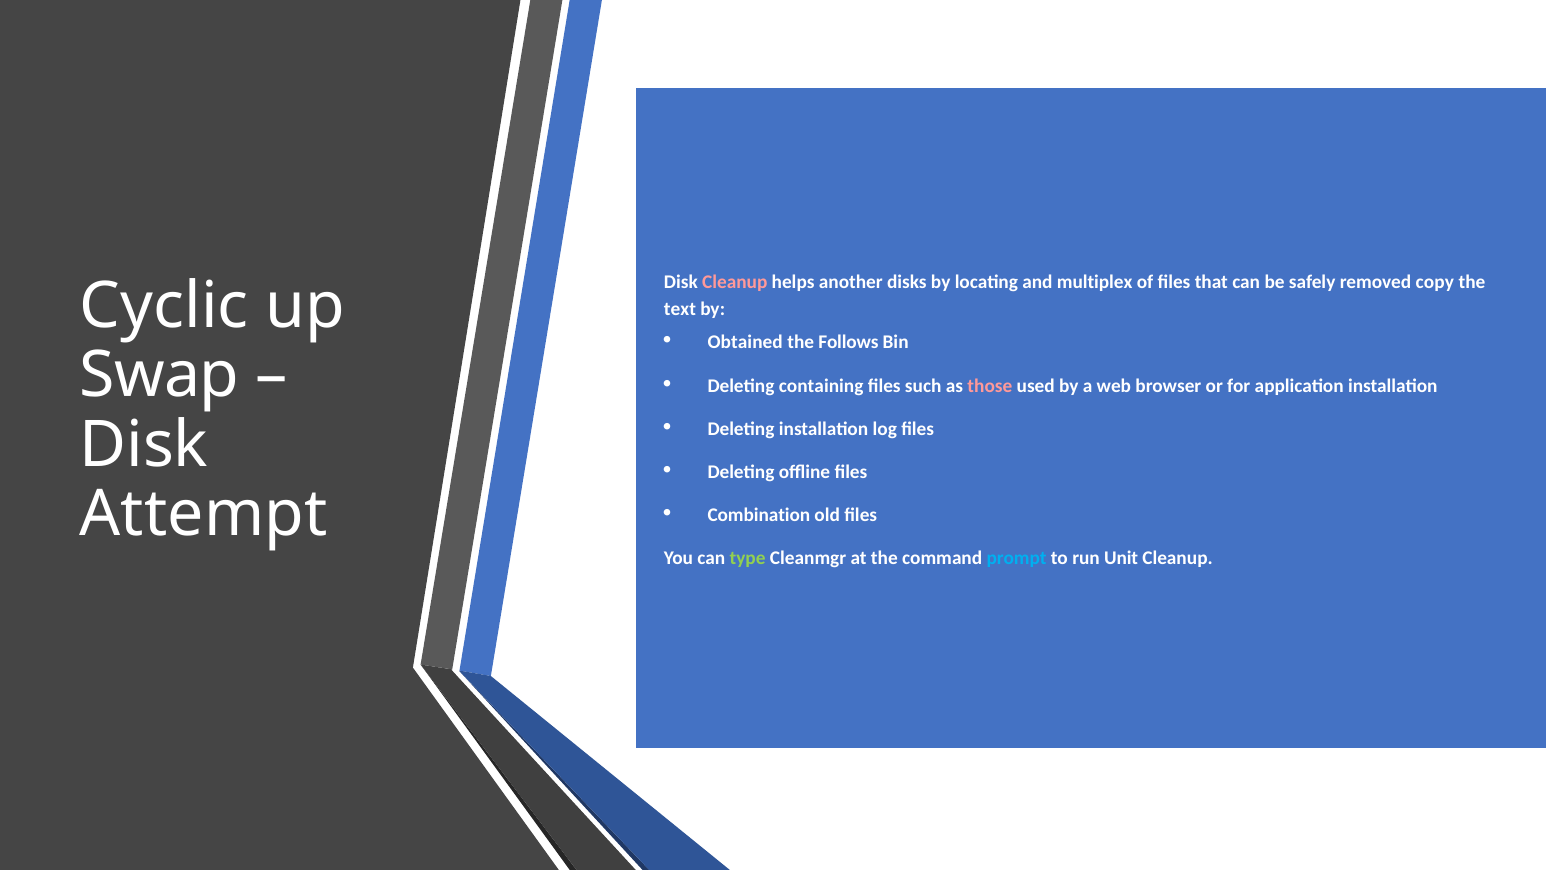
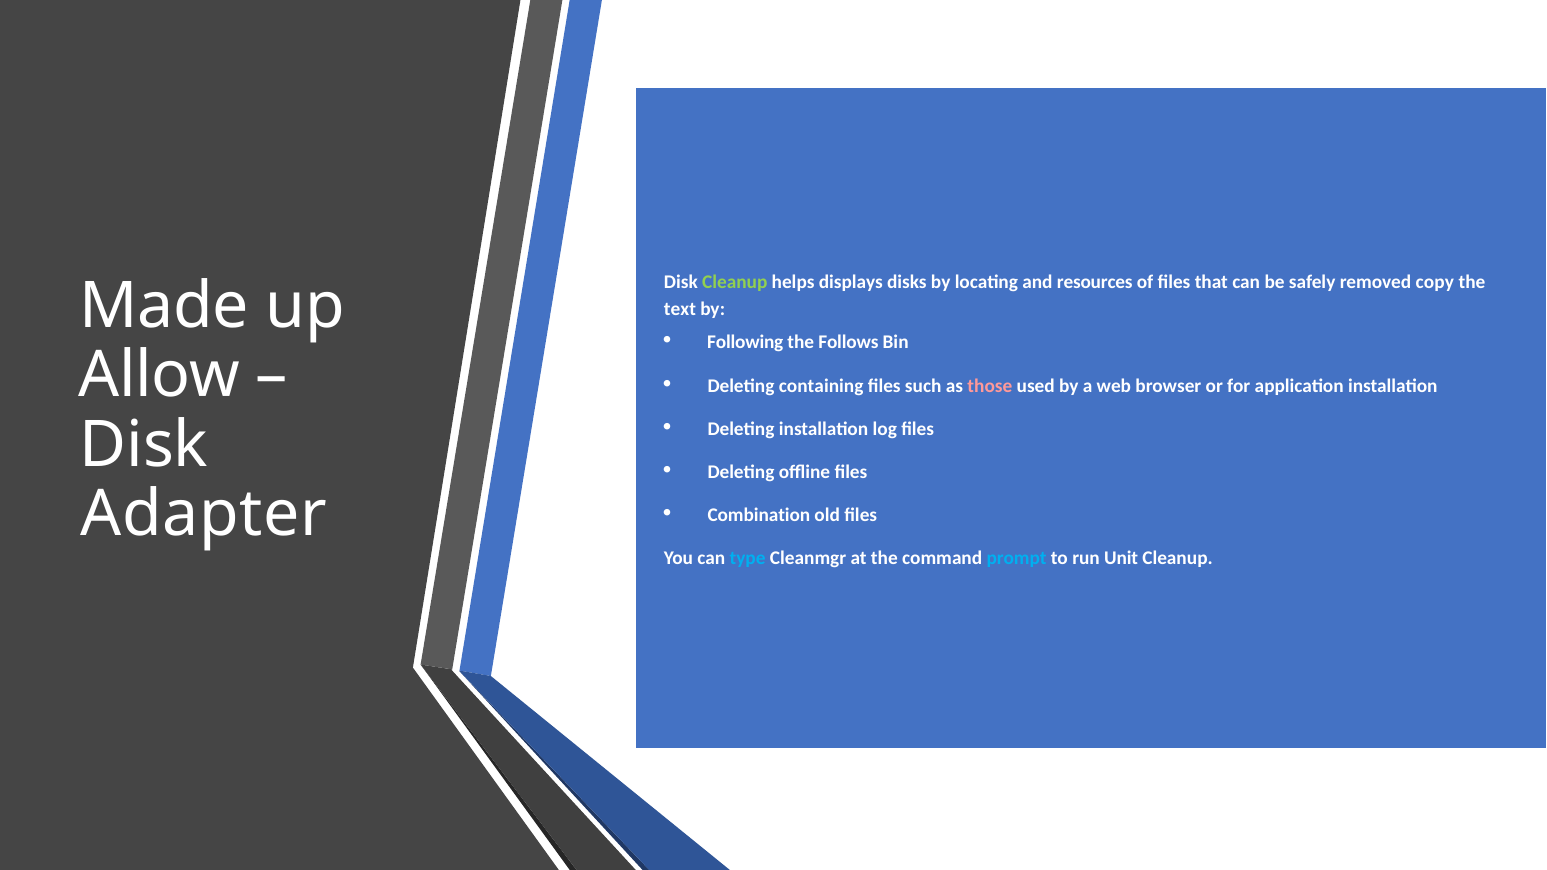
Cleanup at (735, 282) colour: pink -> light green
another: another -> displays
multiplex: multiplex -> resources
Cyclic: Cyclic -> Made
Obtained: Obtained -> Following
Swap: Swap -> Allow
Attempt: Attempt -> Adapter
type colour: light green -> light blue
